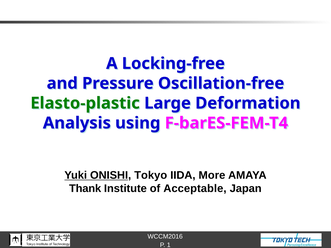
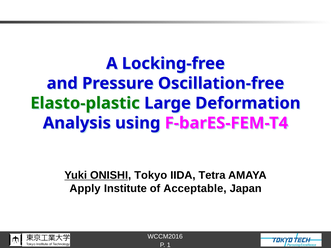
More: More -> Tetra
Thank: Thank -> Apply
